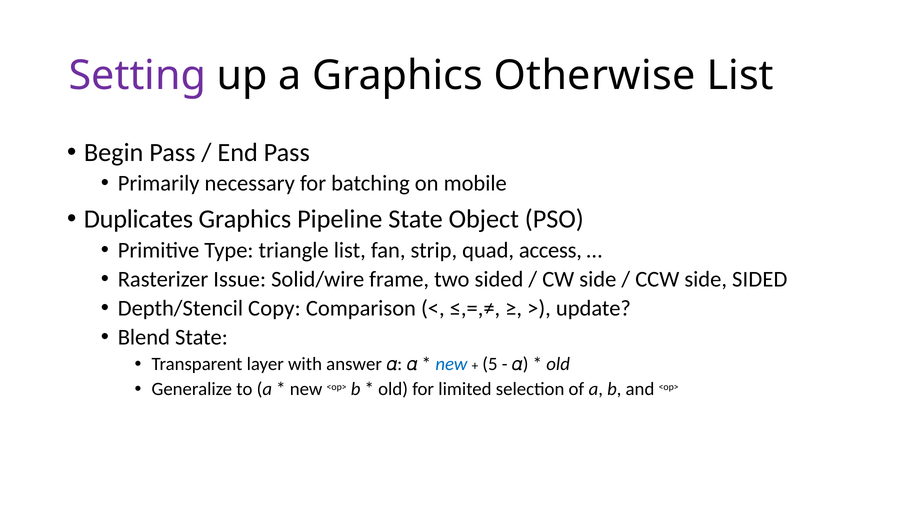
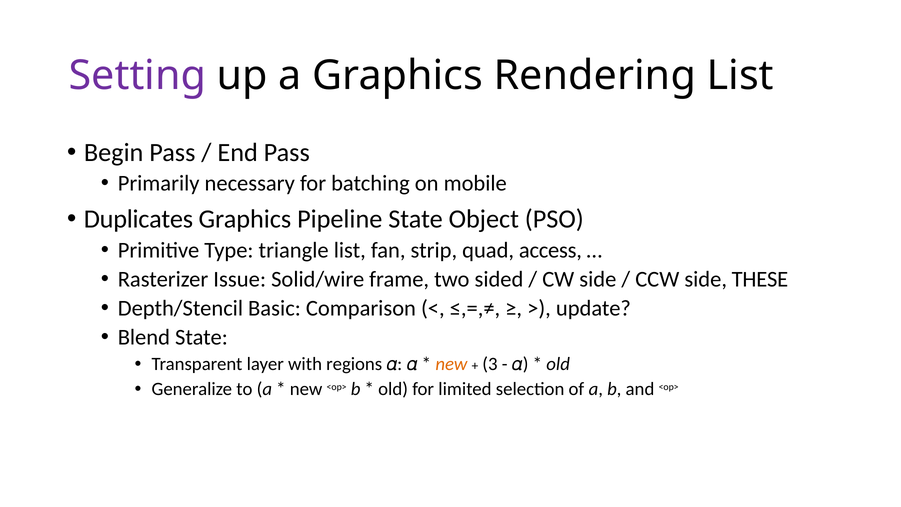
Otherwise: Otherwise -> Rendering
side SIDED: SIDED -> THESE
Copy: Copy -> Basic
answer: answer -> regions
new at (451, 364) colour: blue -> orange
5: 5 -> 3
